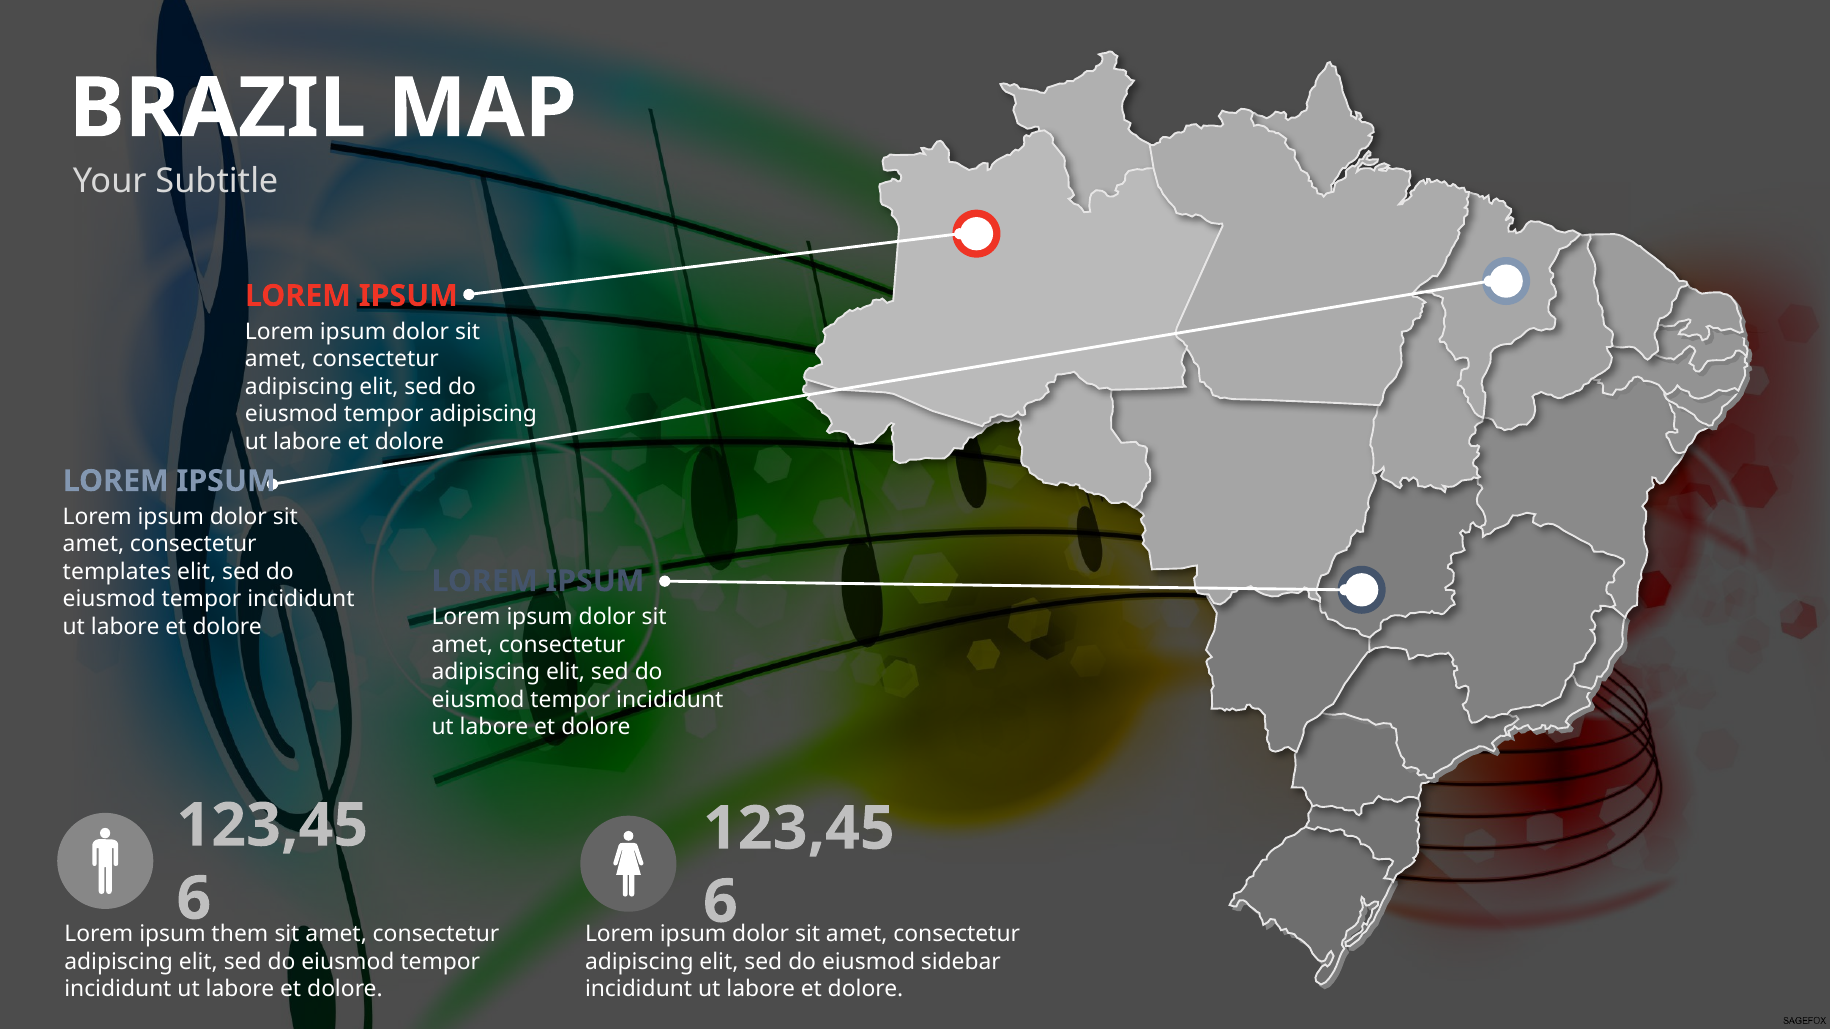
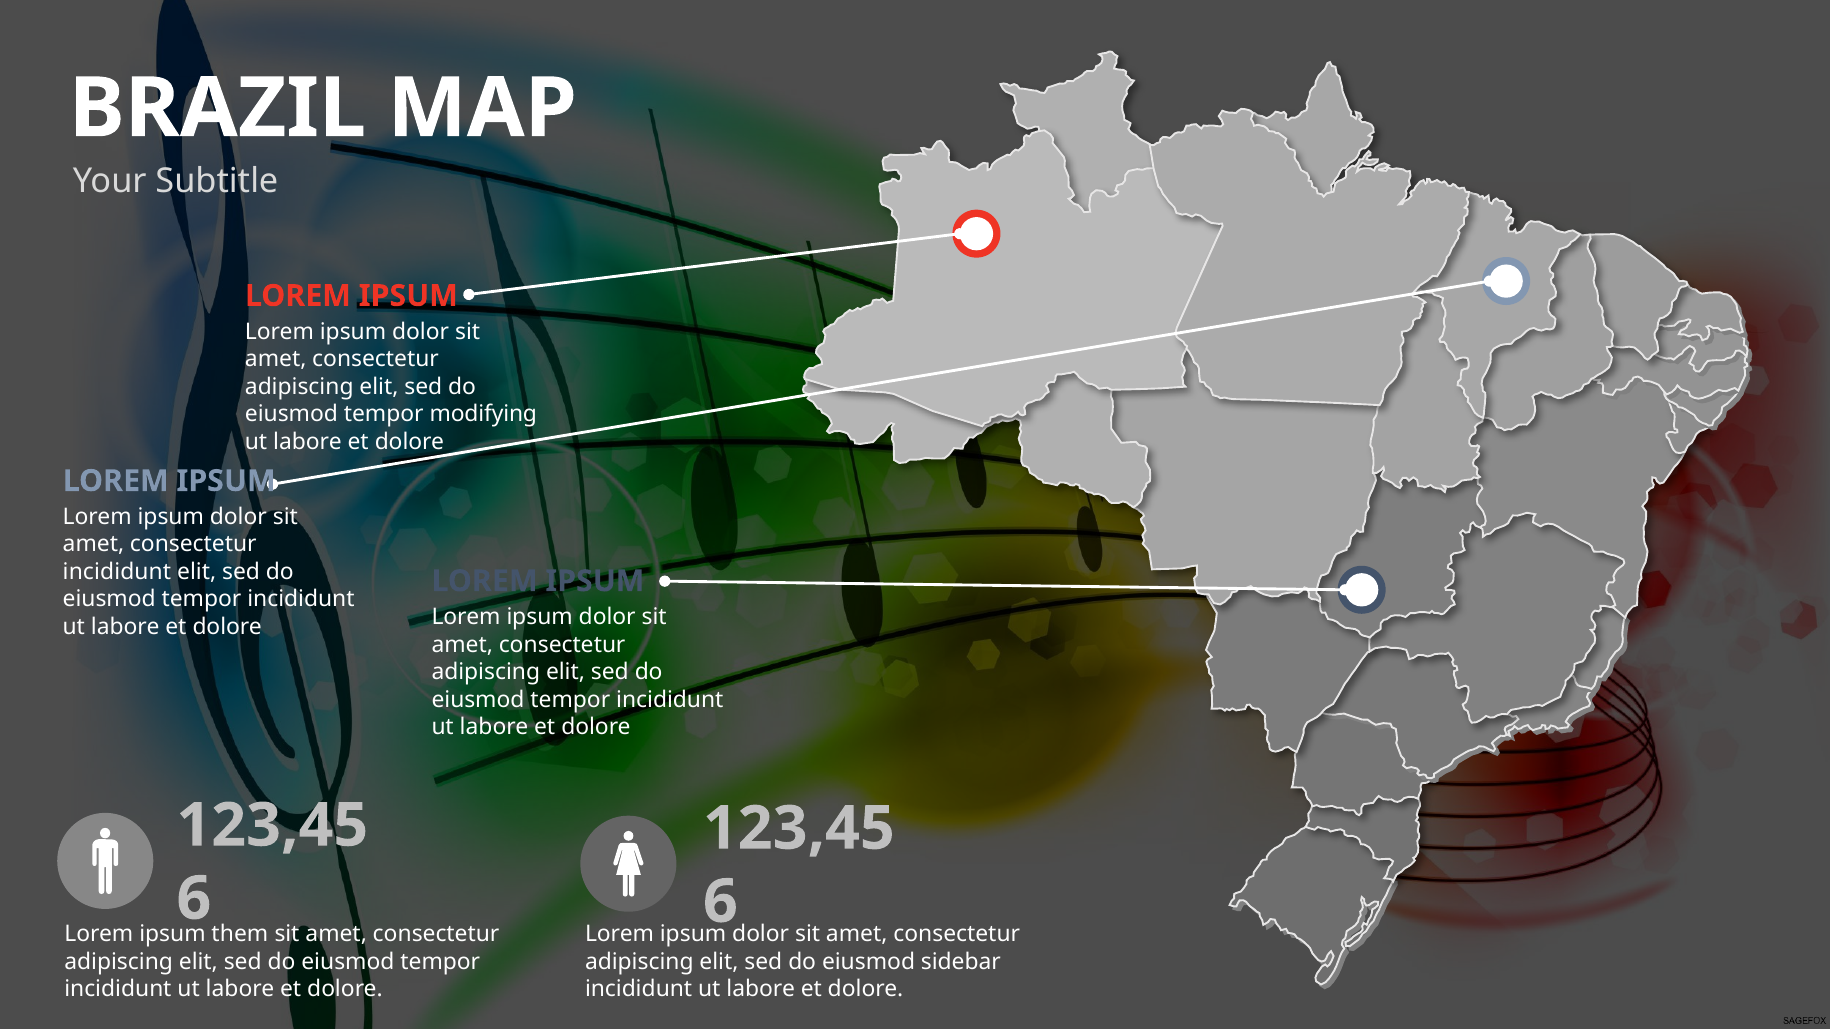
tempor adipiscing: adipiscing -> modifying
templates at (117, 572): templates -> incididunt
